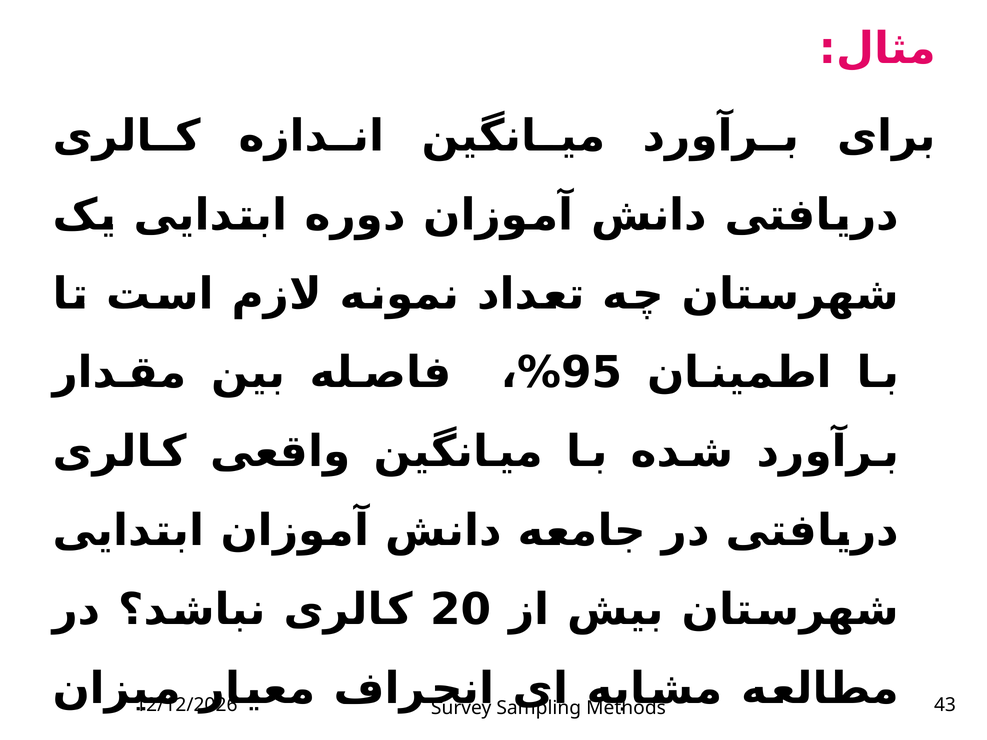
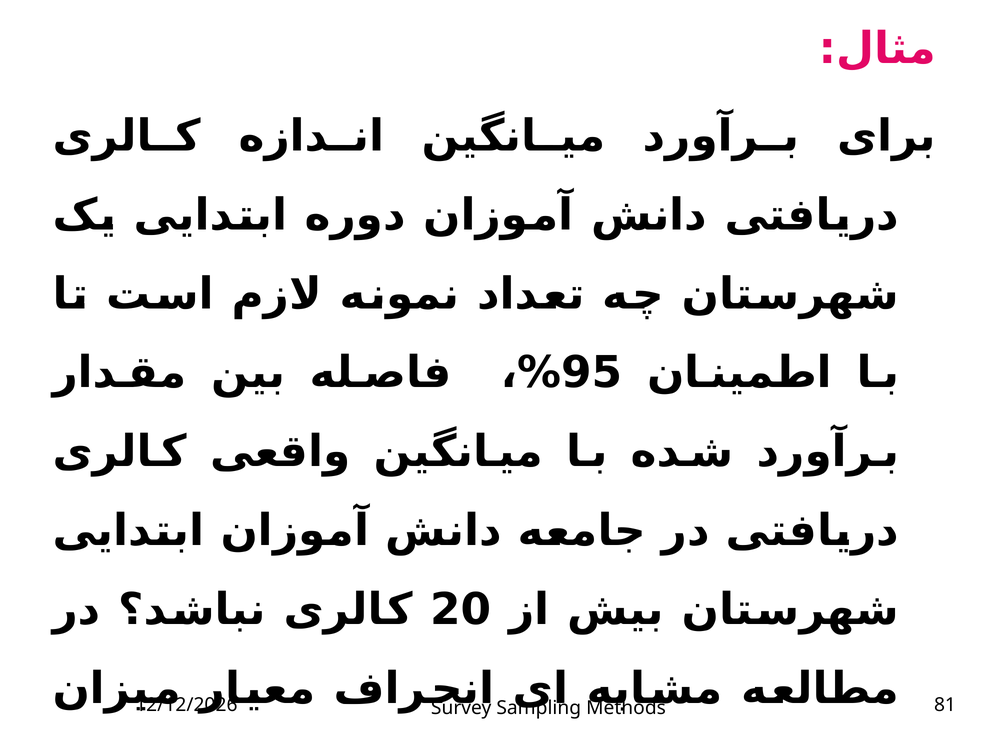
43: 43 -> 81
